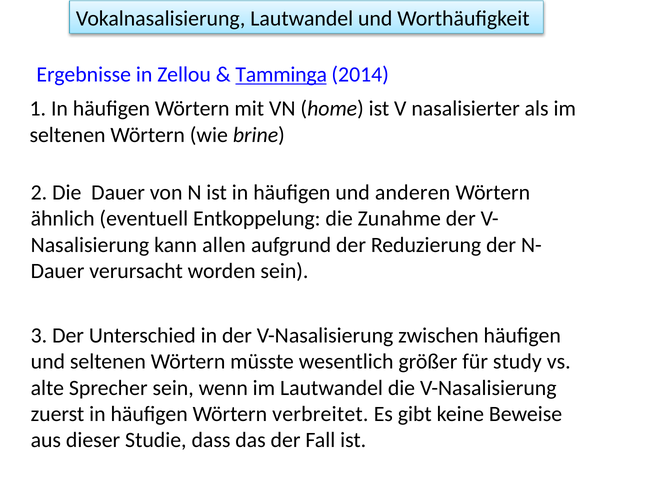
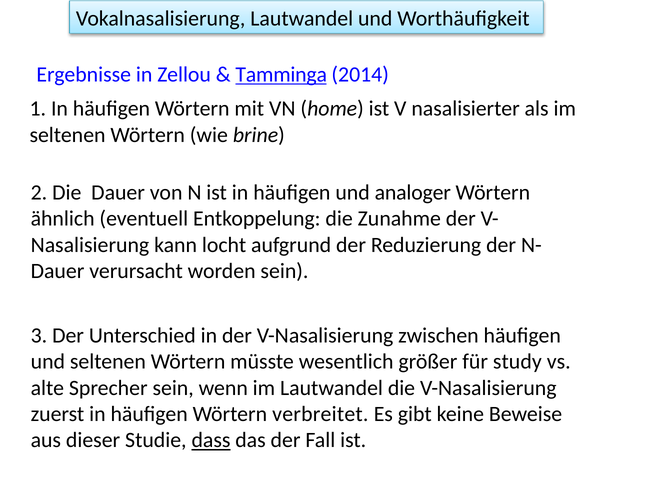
anderen: anderen -> analoger
allen: allen -> locht
dass underline: none -> present
